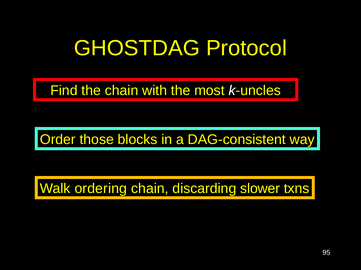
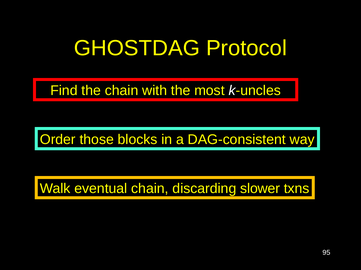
ordering: ordering -> eventual
